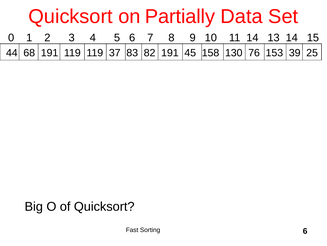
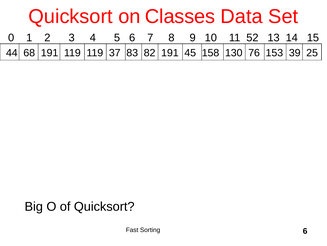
Partially: Partially -> Classes
11 14: 14 -> 52
